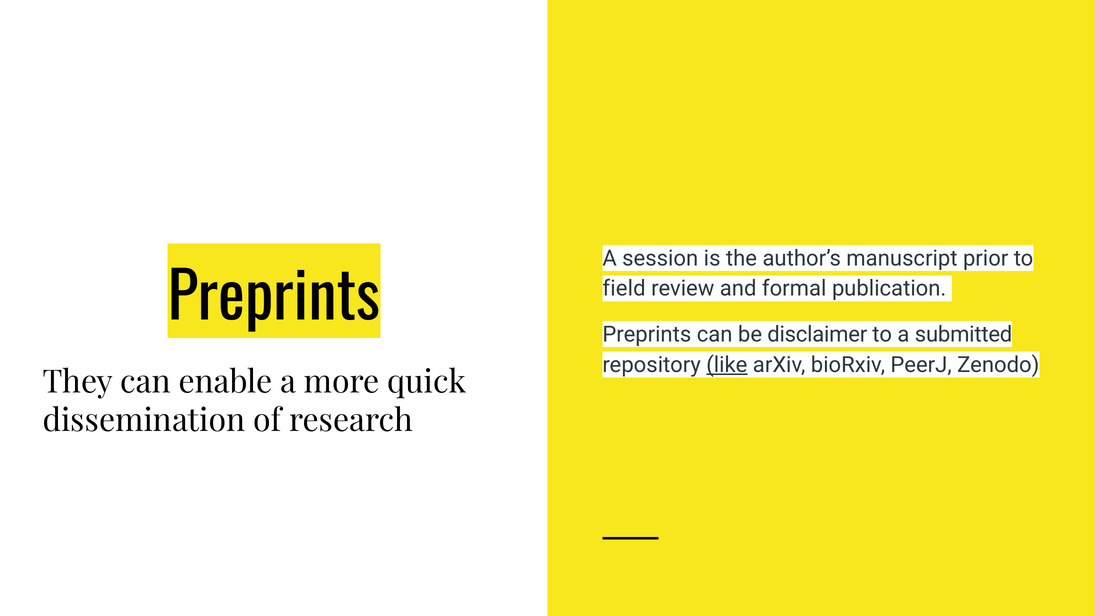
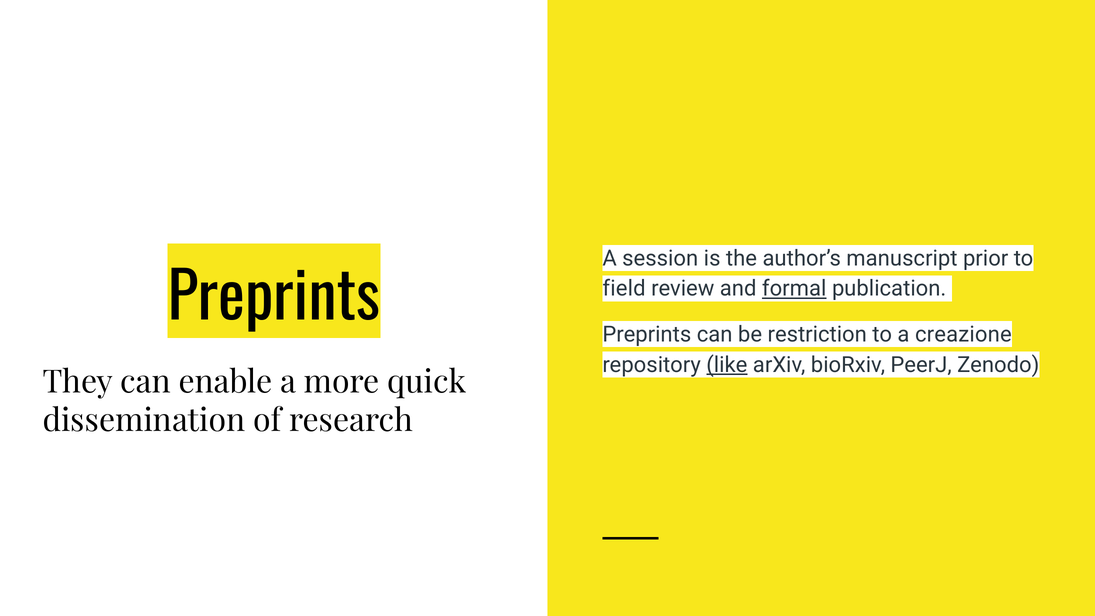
formal underline: none -> present
disclaimer: disclaimer -> restriction
submitted: submitted -> creazione
